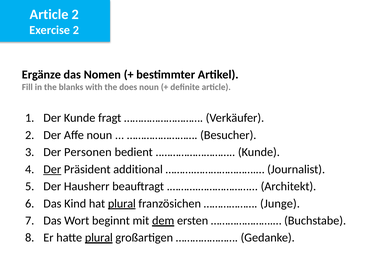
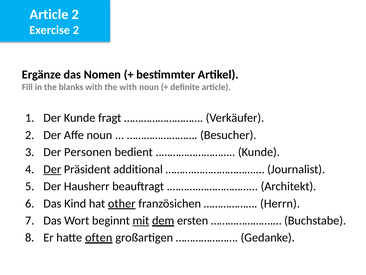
the does: does -> with
hat plural: plural -> other
Junge: Junge -> Herrn
mit underline: none -> present
hatte plural: plural -> often
